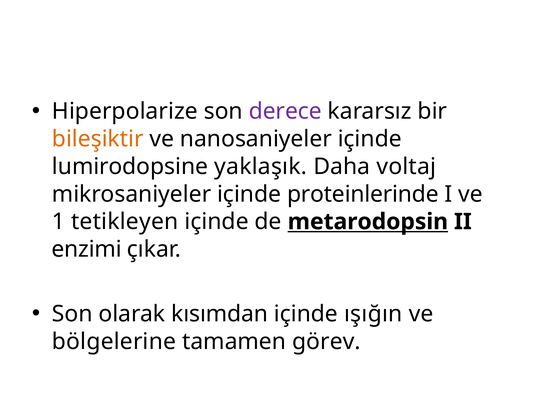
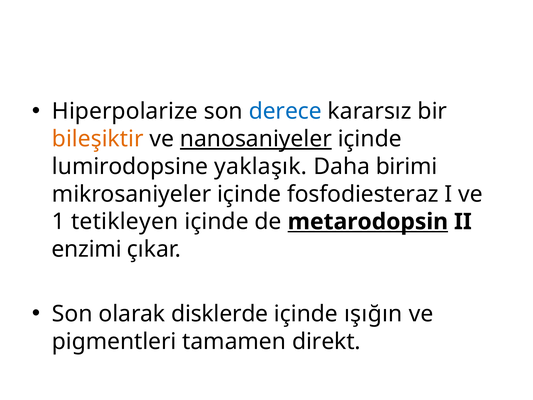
derece colour: purple -> blue
nanosaniyeler underline: none -> present
voltaj: voltaj -> birimi
proteinlerinde: proteinlerinde -> fosfodiesteraz
kısımdan: kısımdan -> disklerde
bölgelerine: bölgelerine -> pigmentleri
görev: görev -> direkt
